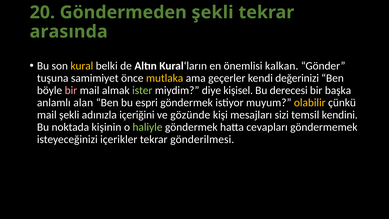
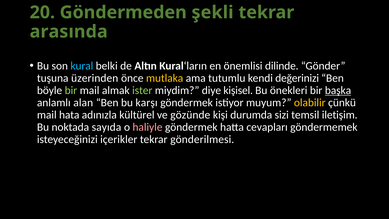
kural colour: yellow -> light blue
kalkan: kalkan -> dilinde
samimiyet: samimiyet -> üzerinden
geçerler: geçerler -> tutumlu
bir at (71, 90) colour: pink -> light green
derecesi: derecesi -> önekleri
başka underline: none -> present
espri: espri -> karşı
mail şekli: şekli -> hata
içeriğini: içeriğini -> kültürel
mesajları: mesajları -> durumda
kendini: kendini -> iletişim
kişinin: kişinin -> sayıda
haliyle colour: light green -> pink
